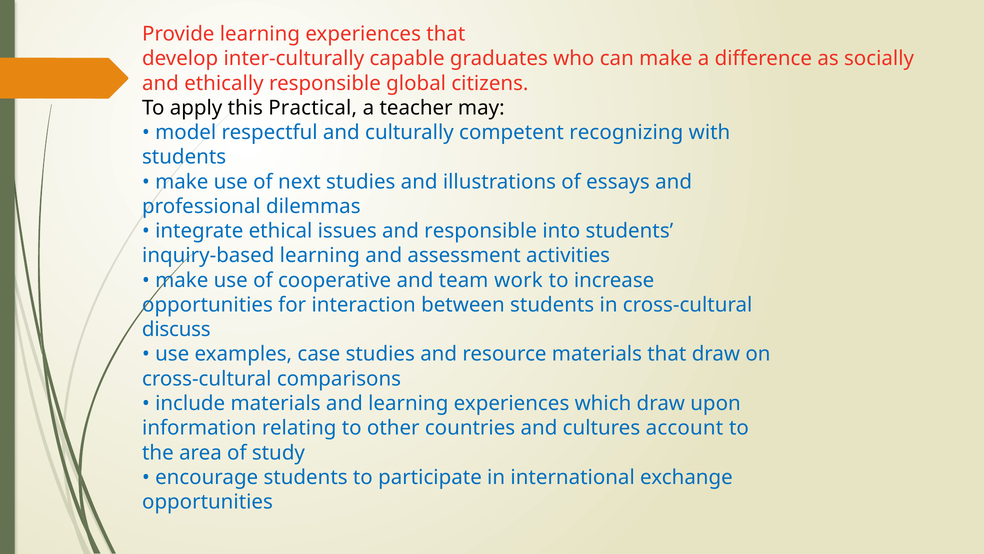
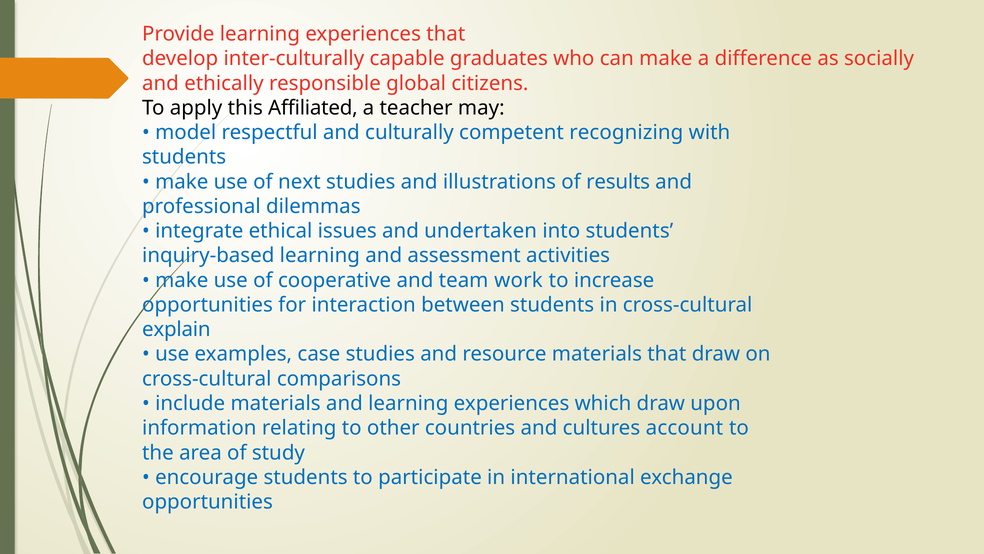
Practical: Practical -> Affiliated
essays: essays -> results
and responsible: responsible -> undertaken
discuss: discuss -> explain
